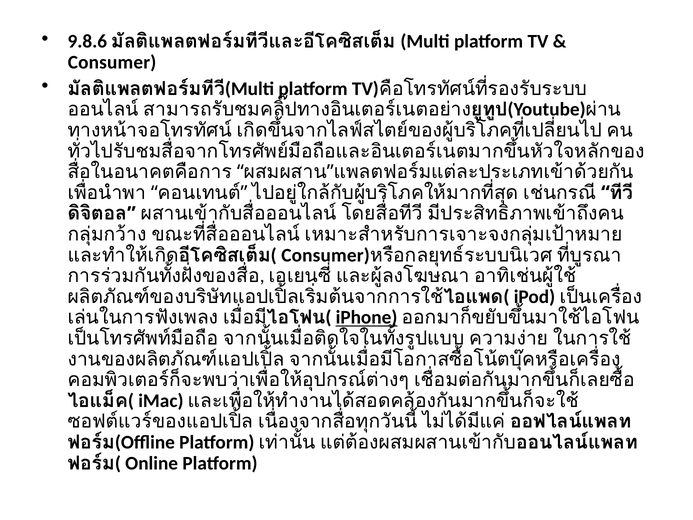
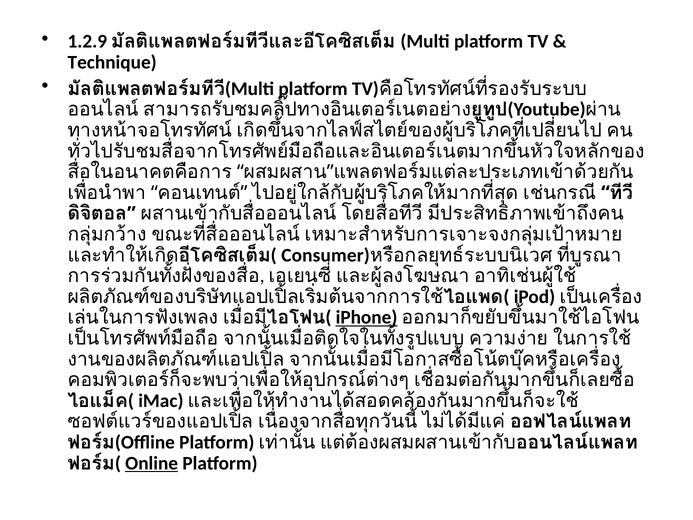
9.8.6: 9.8.6 -> 1.2.9
Consumer at (112, 62): Consumer -> Technique
Online underline: none -> present
